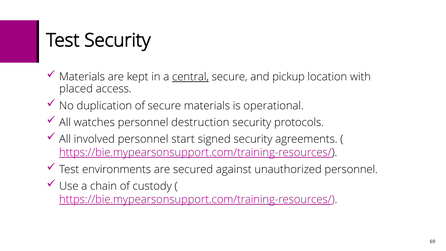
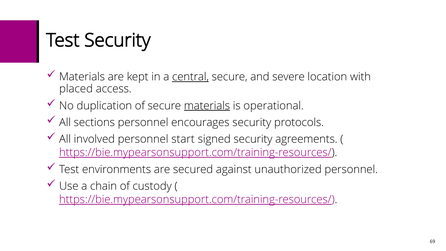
pickup: pickup -> severe
materials at (207, 106) underline: none -> present
watches: watches -> sections
destruction: destruction -> encourages
